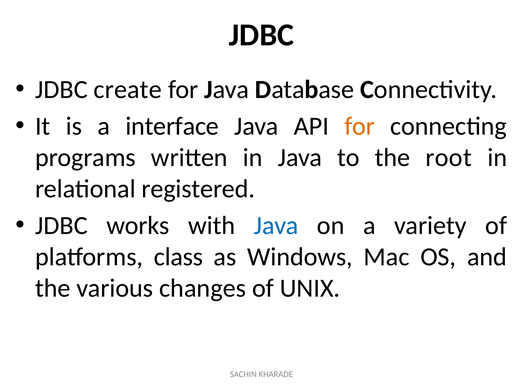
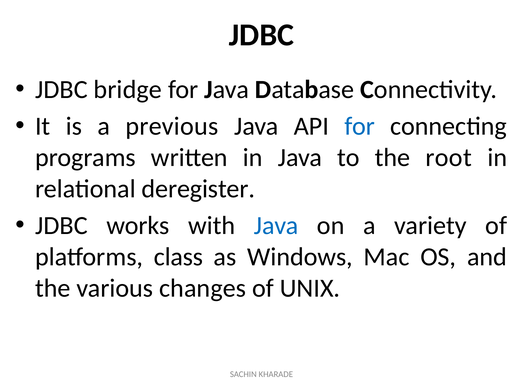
create: create -> bridge
interface: interface -> previous
for at (360, 126) colour: orange -> blue
registered: registered -> deregister
